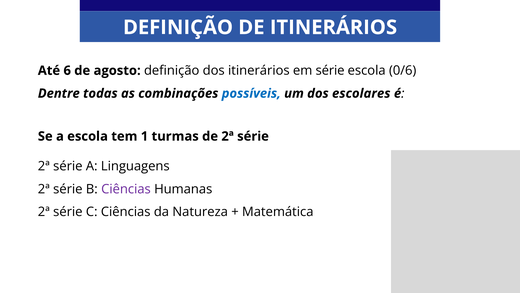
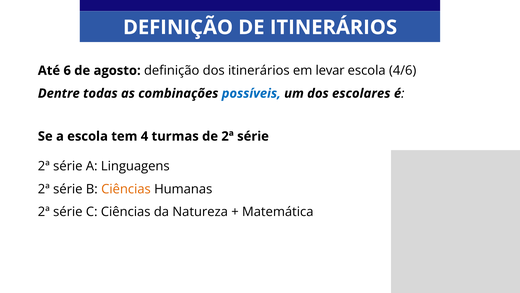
em série: série -> levar
0/6: 0/6 -> 4/6
1: 1 -> 4
Ciências at (126, 189) colour: purple -> orange
